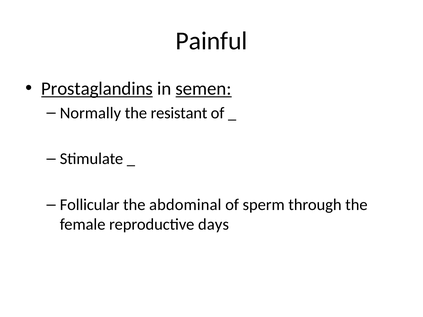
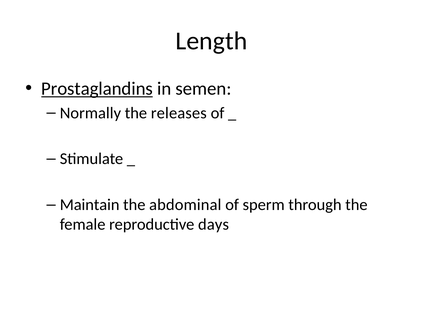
Painful: Painful -> Length
semen underline: present -> none
resistant: resistant -> releases
Follicular: Follicular -> Maintain
